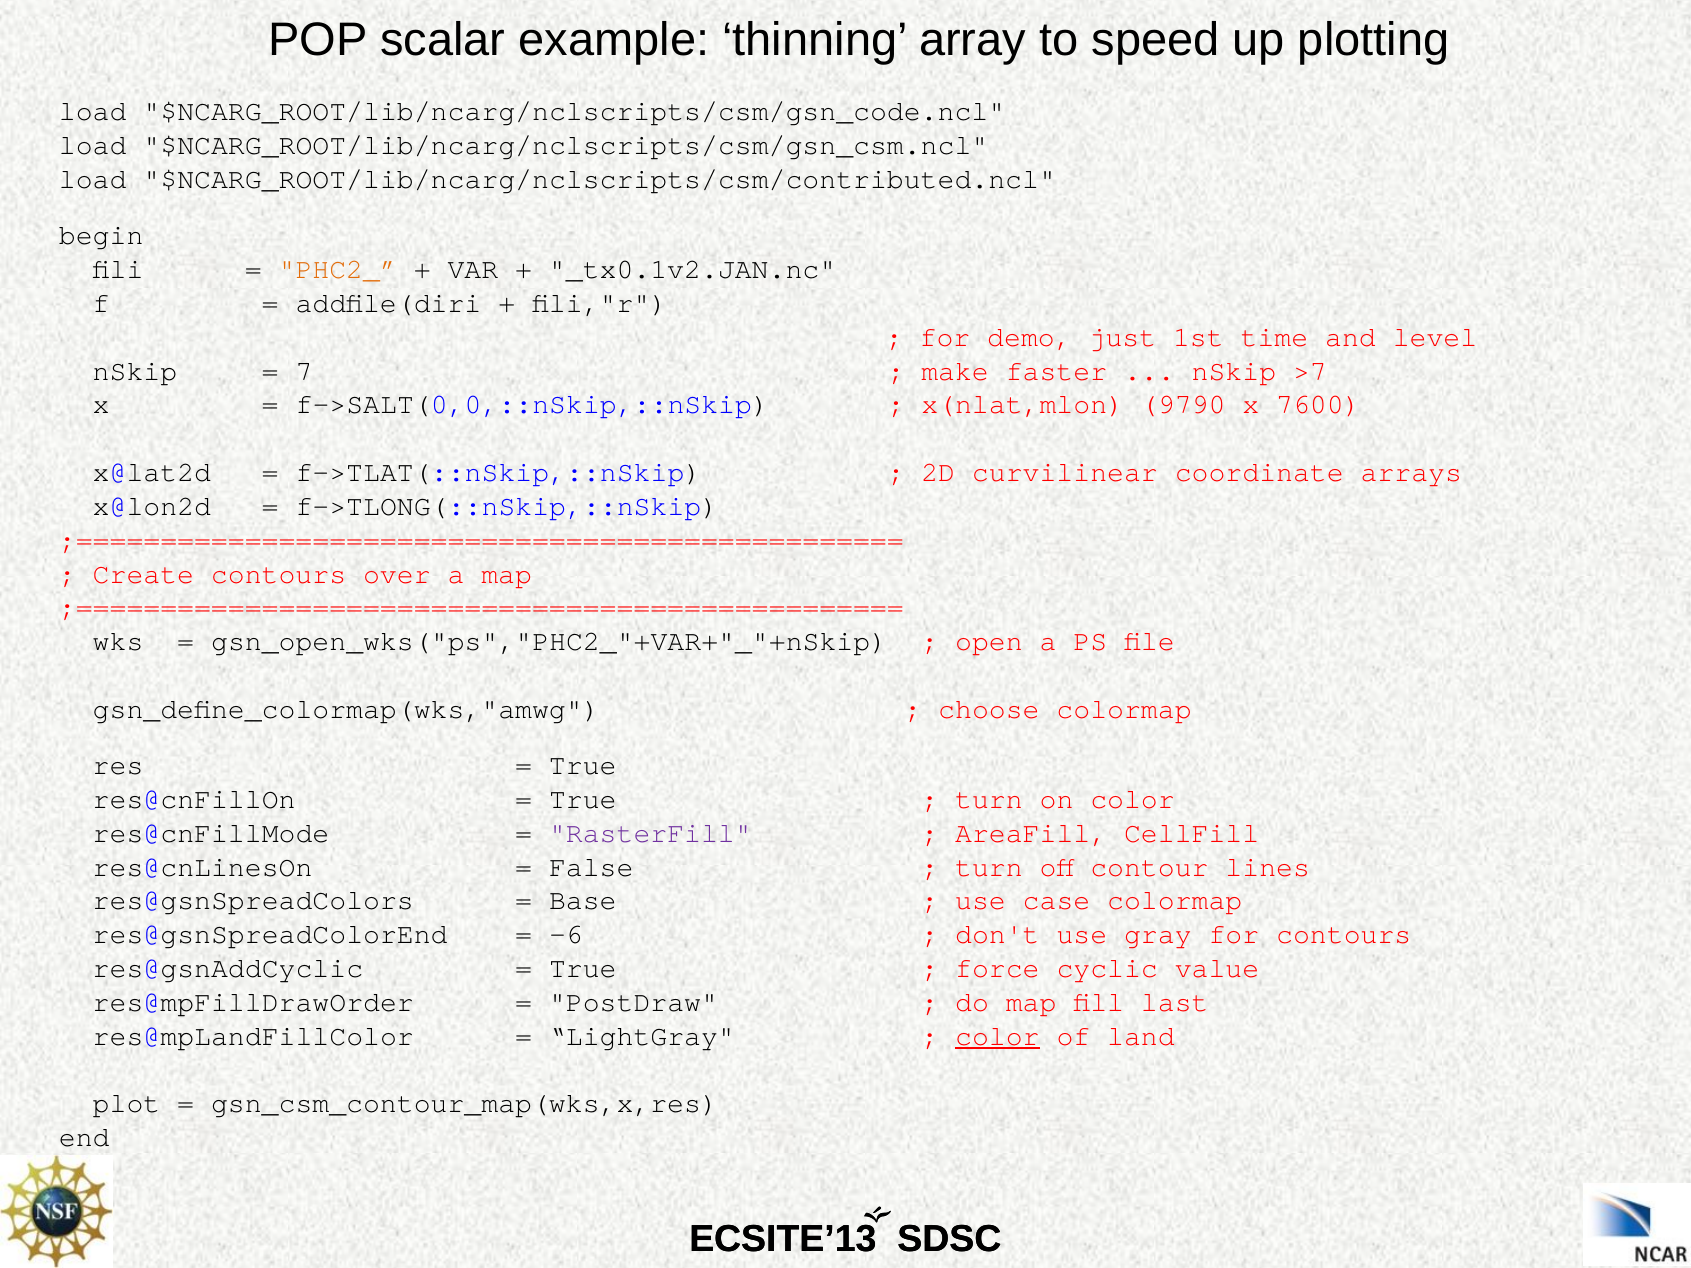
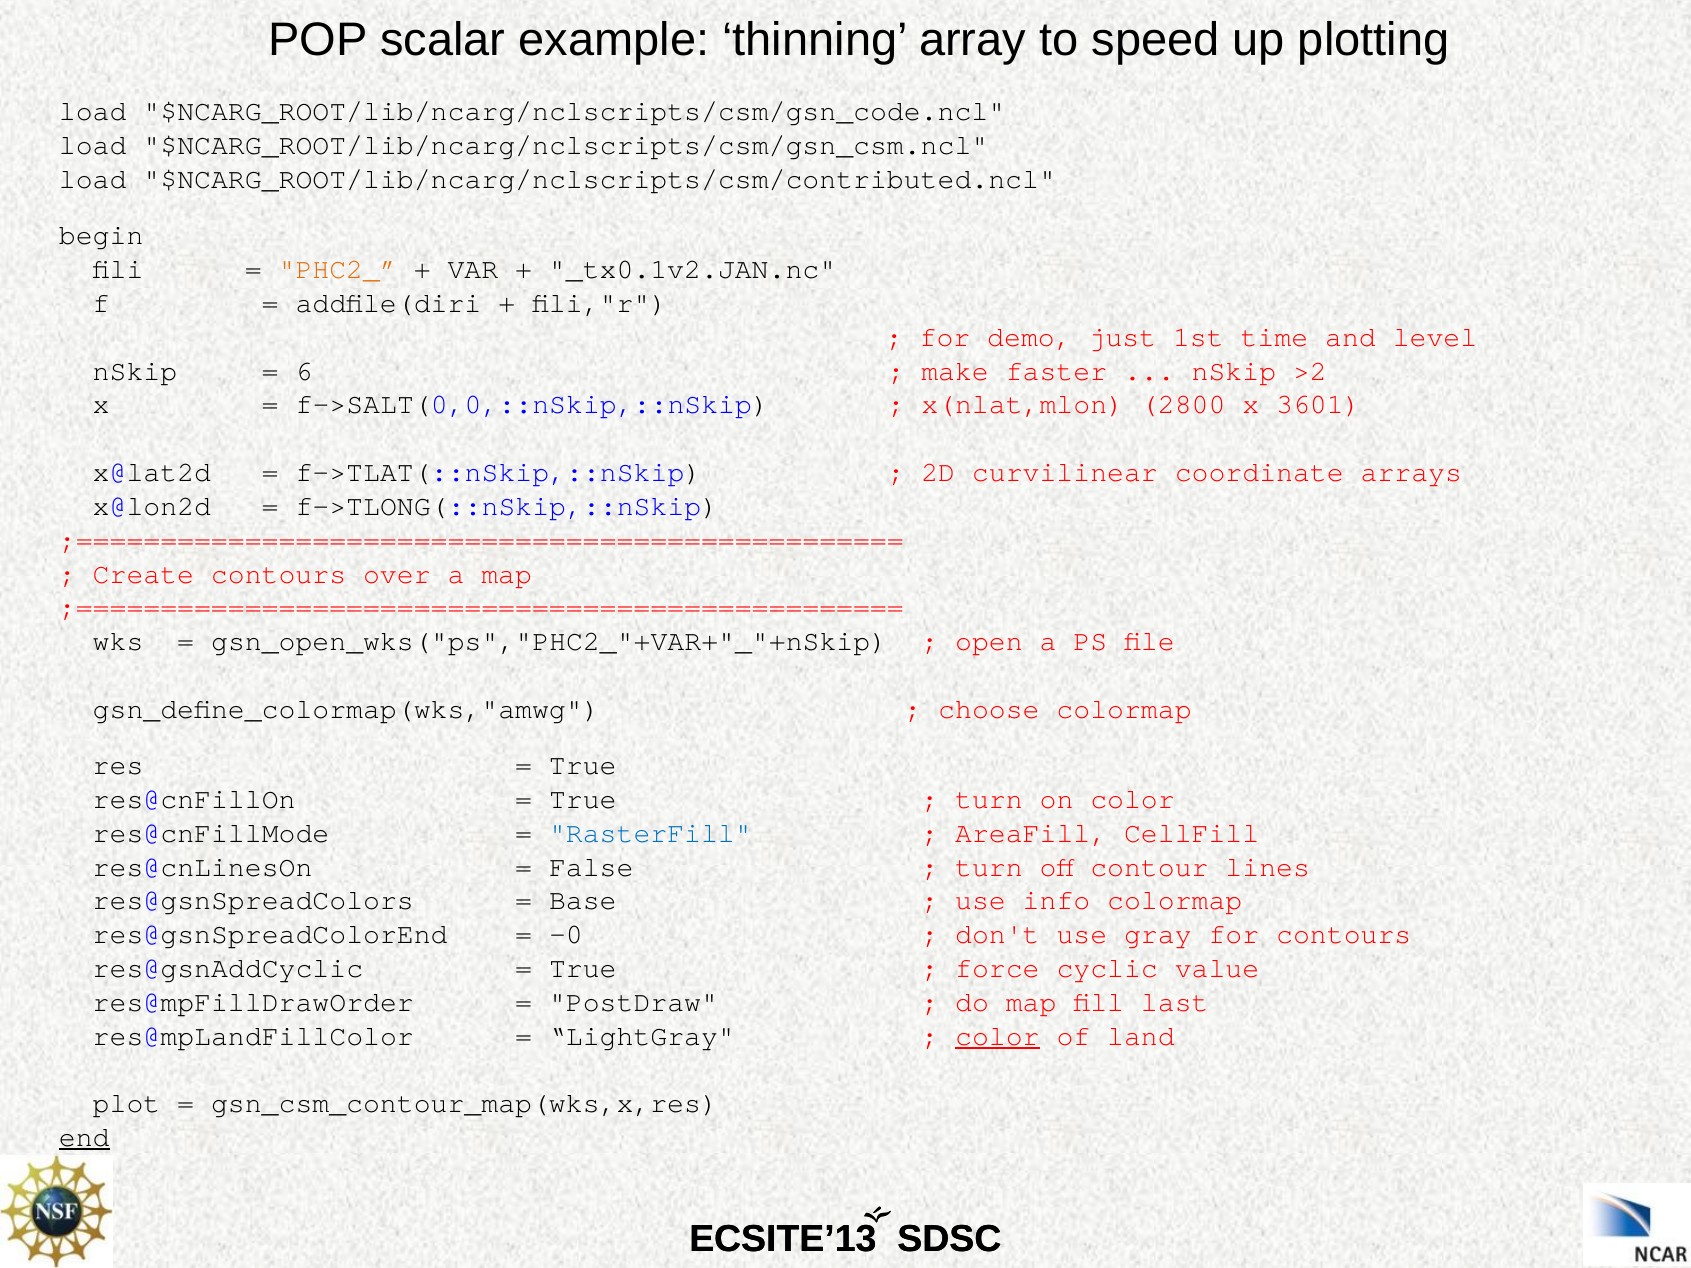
7: 7 -> 6
>7: >7 -> >2
9790: 9790 -> 2800
7600: 7600 -> 3601
RasterFill colour: purple -> blue
case: case -> info
-6: -6 -> -0
end underline: none -> present
